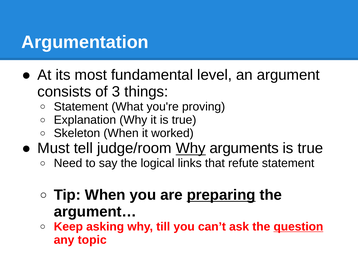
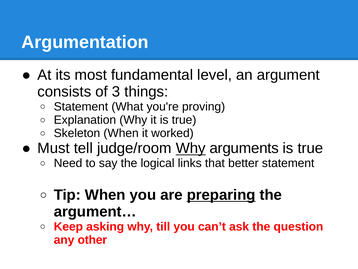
refute: refute -> better
question underline: present -> none
topic: topic -> other
